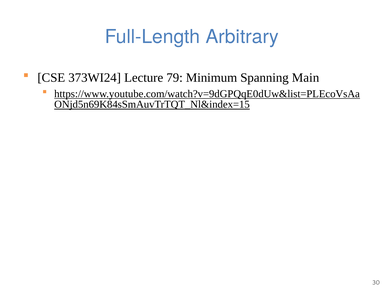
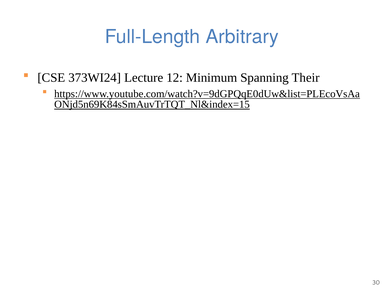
79: 79 -> 12
Main: Main -> Their
